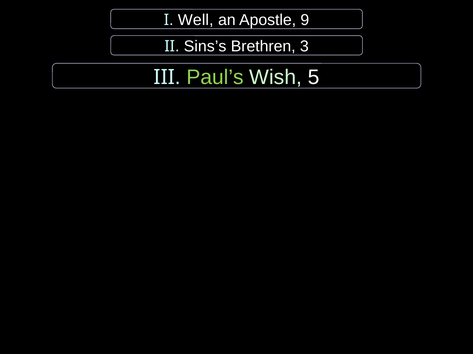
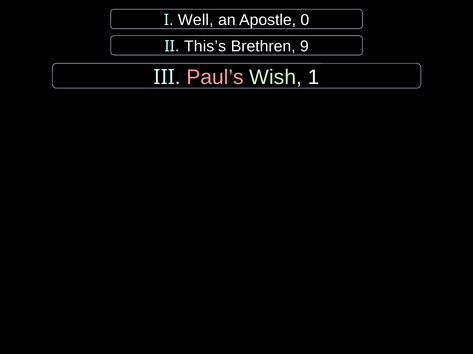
9: 9 -> 0
Sins’s: Sins’s -> This’s
3: 3 -> 9
Paul’s colour: light green -> pink
5: 5 -> 1
